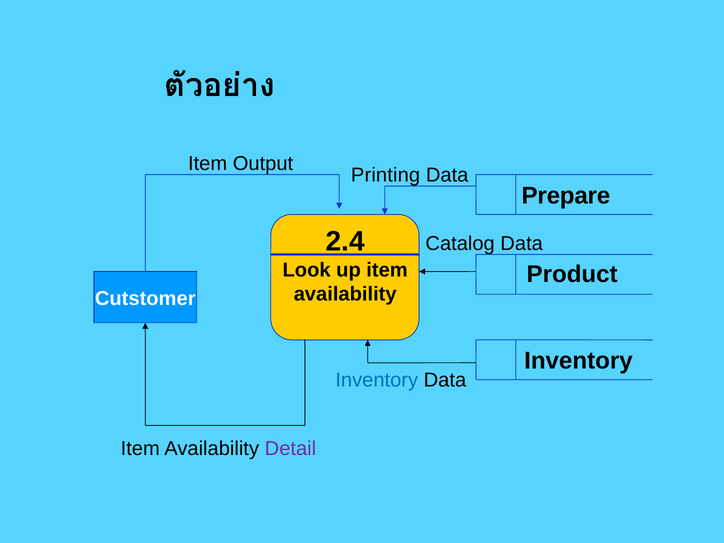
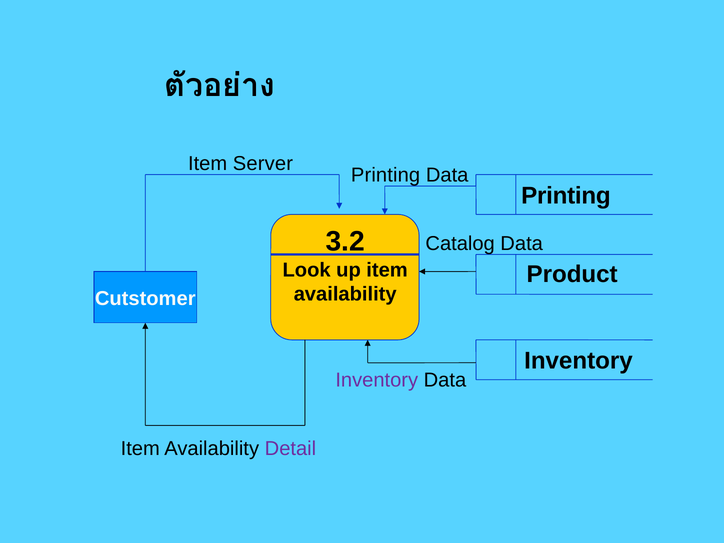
Output: Output -> Server
Prepare at (566, 196): Prepare -> Printing
2.4: 2.4 -> 3.2
Inventory at (377, 380) colour: blue -> purple
